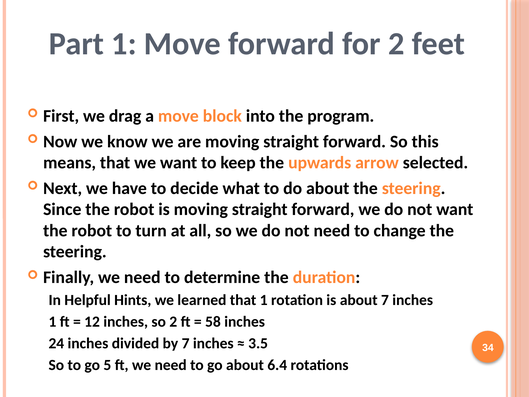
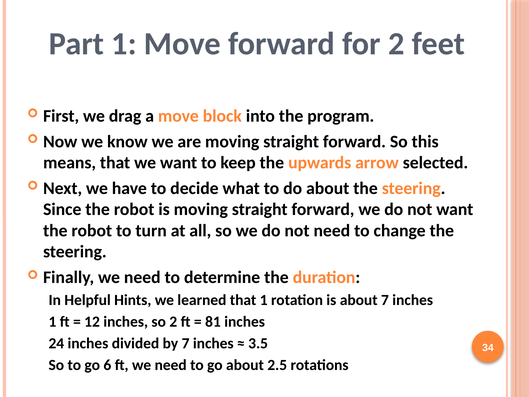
58: 58 -> 81
5: 5 -> 6
6.4: 6.4 -> 2.5
